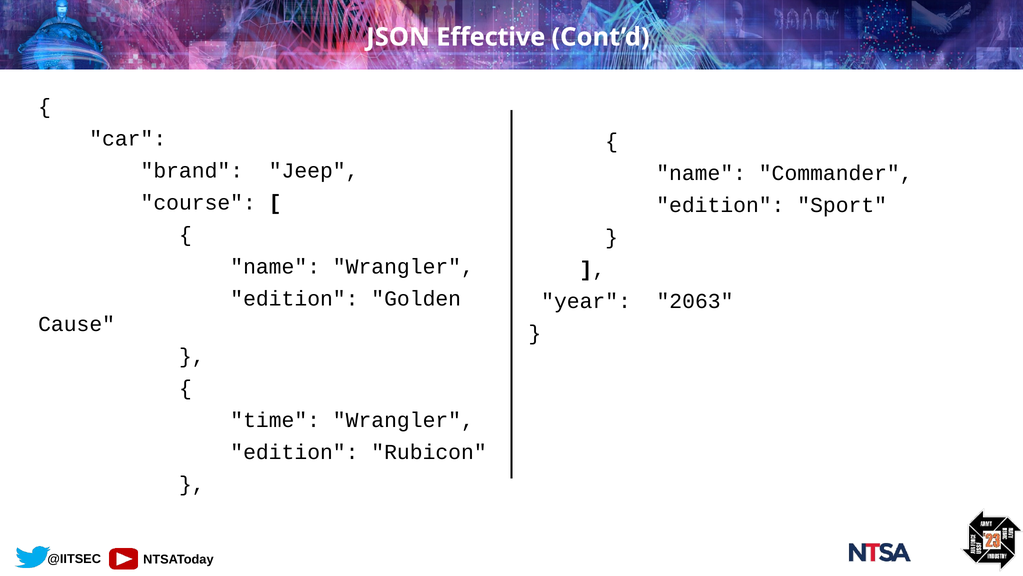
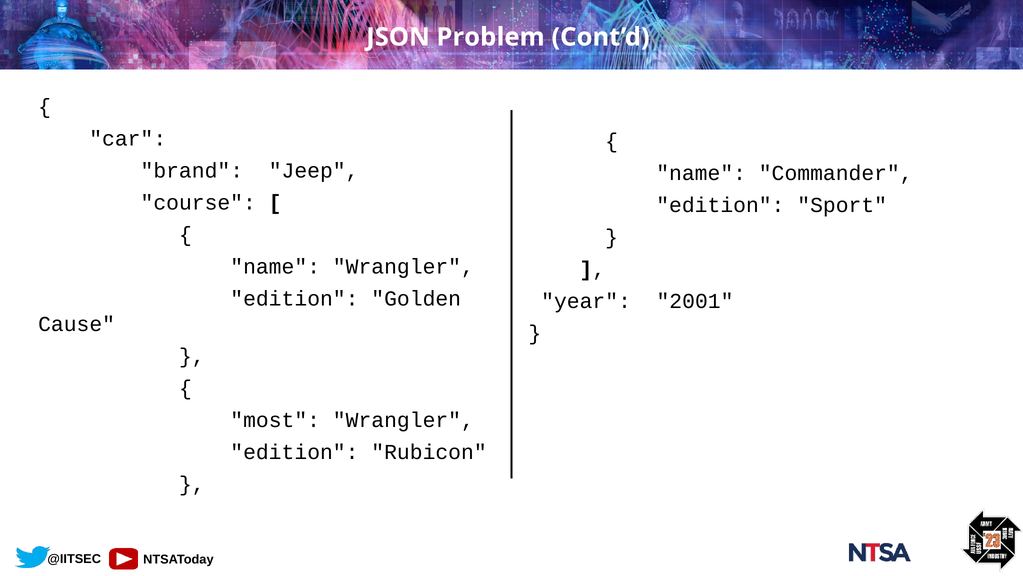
Effective: Effective -> Problem
2063: 2063 -> 2001
time: time -> most
